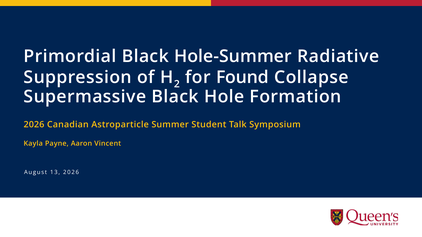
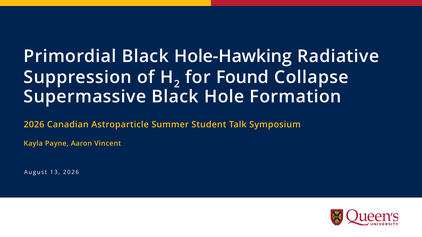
Hole-Summer: Hole-Summer -> Hole-Hawking
